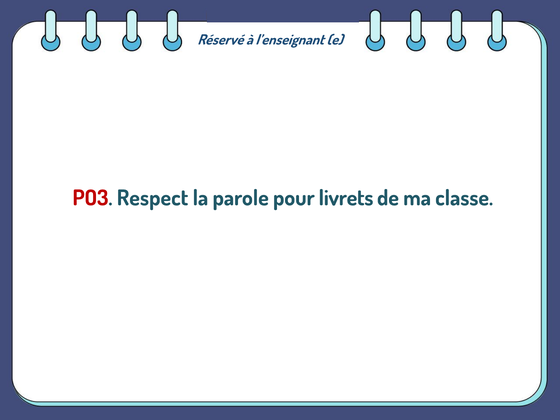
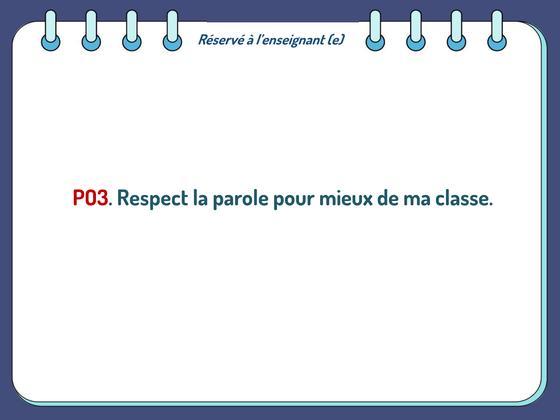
livrets: livrets -> mieux
